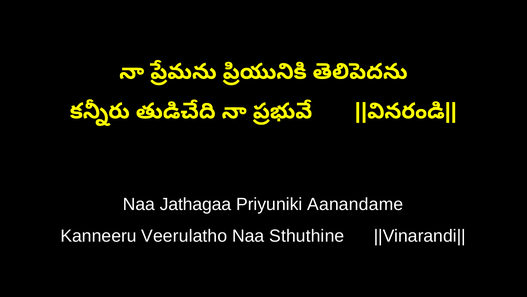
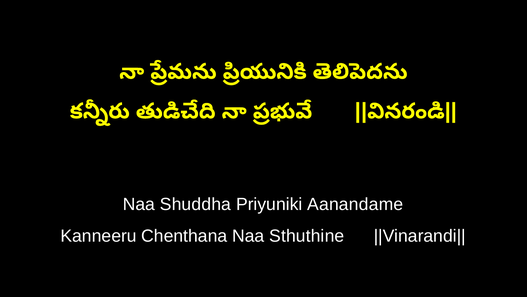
Jathagaa: Jathagaa -> Shuddha
Veerulatho: Veerulatho -> Chenthana
